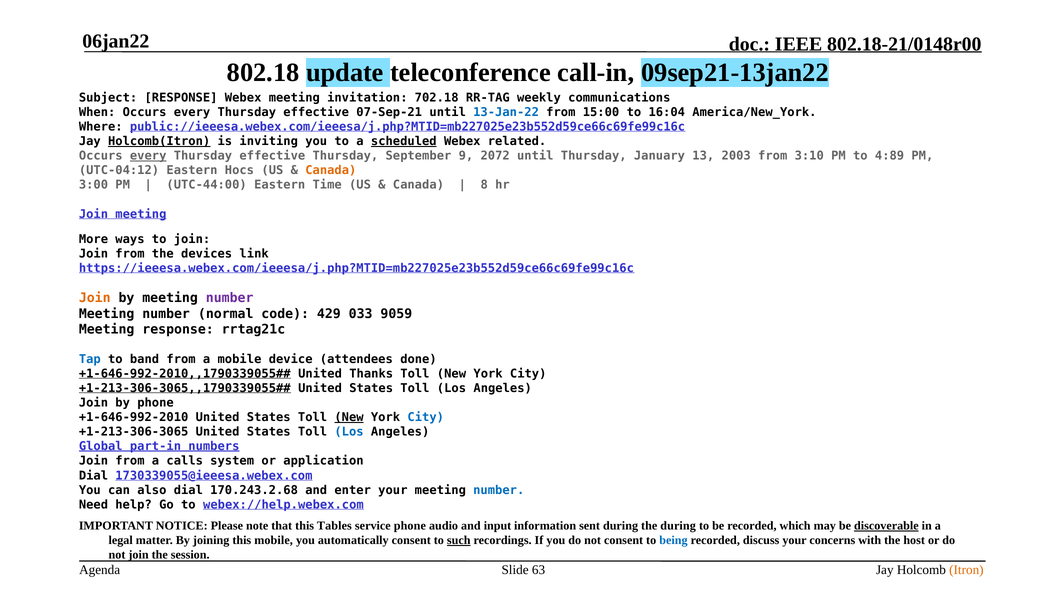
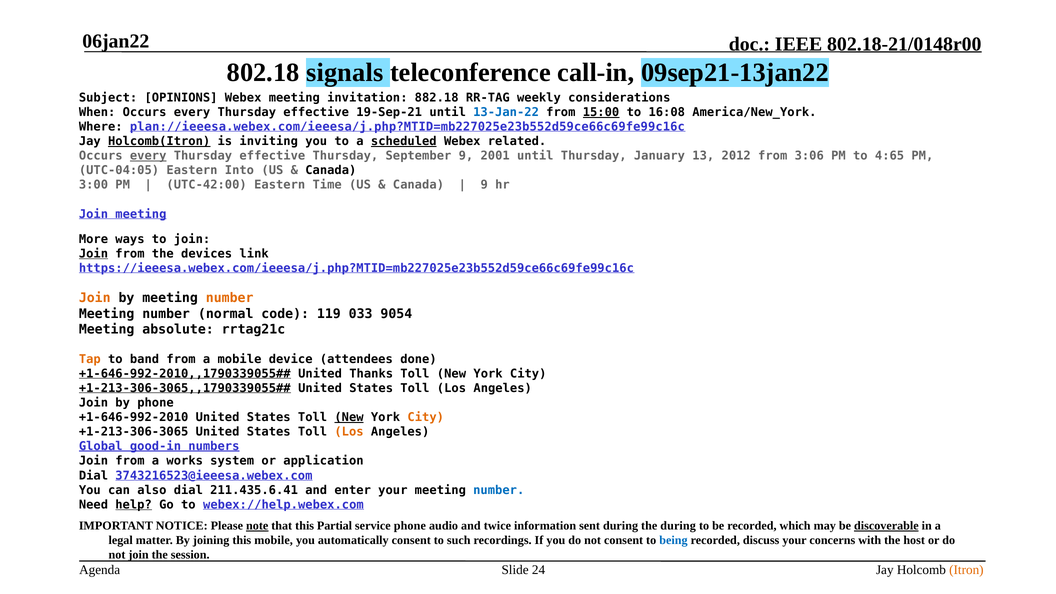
update: update -> signals
Subject RESPONSE: RESPONSE -> OPINIONS
702.18: 702.18 -> 882.18
communications: communications -> considerations
07-Sep-21: 07-Sep-21 -> 19-Sep-21
15:00 underline: none -> present
16:04: 16:04 -> 16:08
public://ieeesa.webex.com/ieeesa/j.php?MTID=mb227025e23b552d59ce66c69fe99c16c: public://ieeesa.webex.com/ieeesa/j.php?MTID=mb227025e23b552d59ce66c69fe99c16c -> plan://ieeesa.webex.com/ieeesa/j.php?MTID=mb227025e23b552d59ce66c69fe99c16c
2072: 2072 -> 2001
2003: 2003 -> 2012
3:10: 3:10 -> 3:06
4:89: 4:89 -> 4:65
UTC-04:12: UTC-04:12 -> UTC-04:05
Hocs: Hocs -> Into
Canada at (331, 170) colour: orange -> black
UTC-44:00: UTC-44:00 -> UTC-42:00
8 at (484, 185): 8 -> 9
Join at (93, 254) underline: none -> present
number at (230, 298) colour: purple -> orange
429: 429 -> 119
9059: 9059 -> 9054
Meeting response: response -> absolute
Tap colour: blue -> orange
City at (426, 417) colour: blue -> orange
Los at (349, 432) colour: blue -> orange
part-in: part-in -> good-in
calls: calls -> works
1730339055@ieeesa.webex.com: 1730339055@ieeesa.webex.com -> 3743216523@ieeesa.webex.com
170.243.2.68: 170.243.2.68 -> 211.435.6.41
help underline: none -> present
note underline: none -> present
Tables: Tables -> Partial
input: input -> twice
such underline: present -> none
63: 63 -> 24
